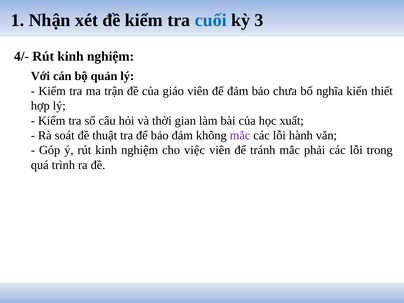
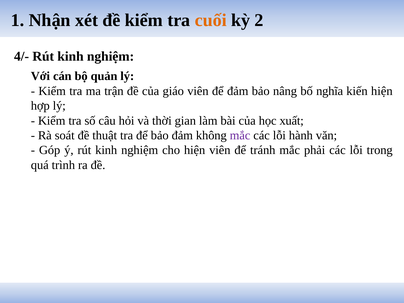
cuối colour: blue -> orange
3: 3 -> 2
chưa: chưa -> nâng
kiến thiết: thiết -> hiện
cho việc: việc -> hiện
